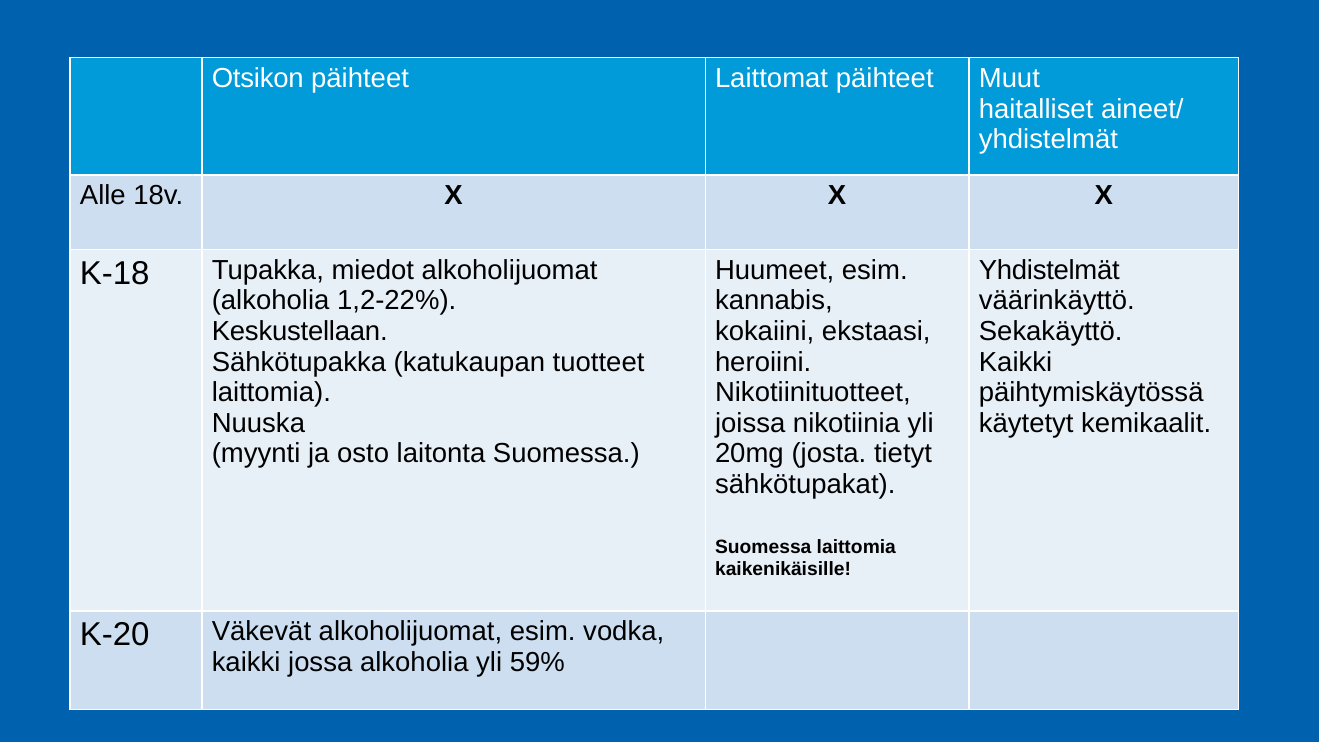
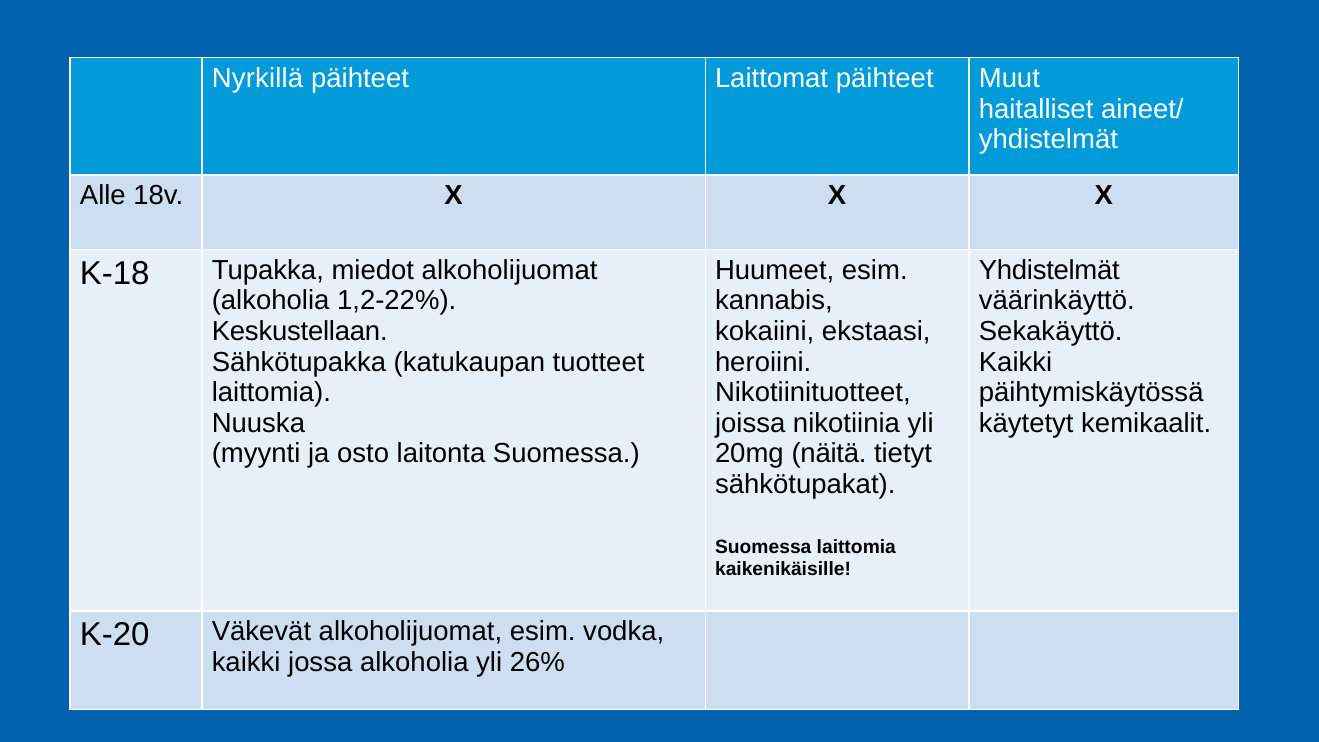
Otsikon: Otsikon -> Nyrkillä
josta: josta -> näitä
59%: 59% -> 26%
